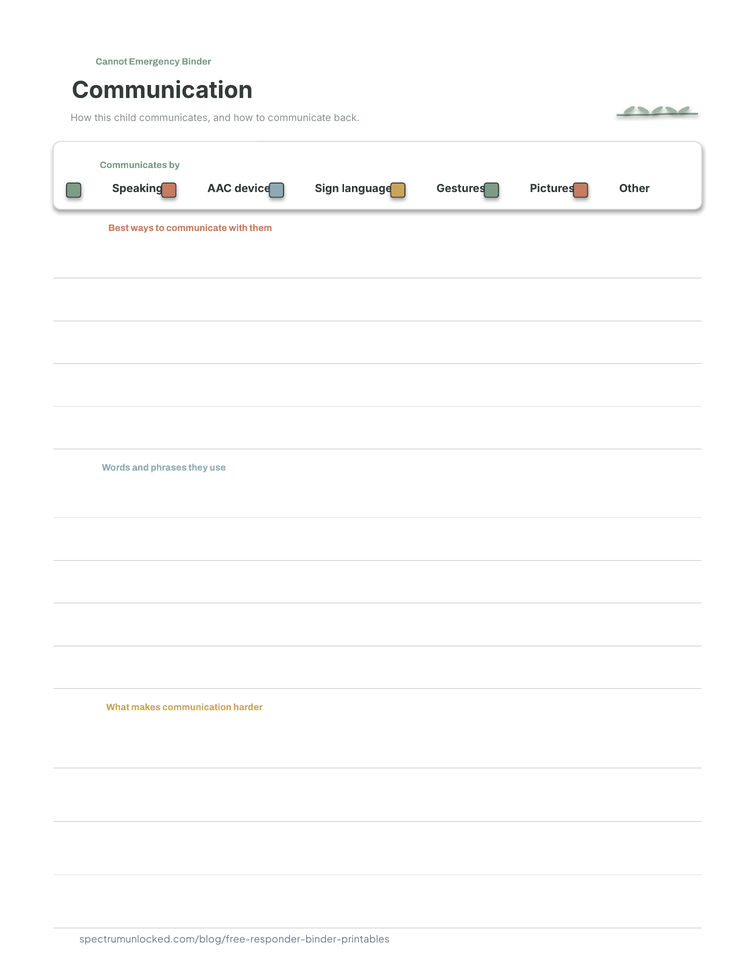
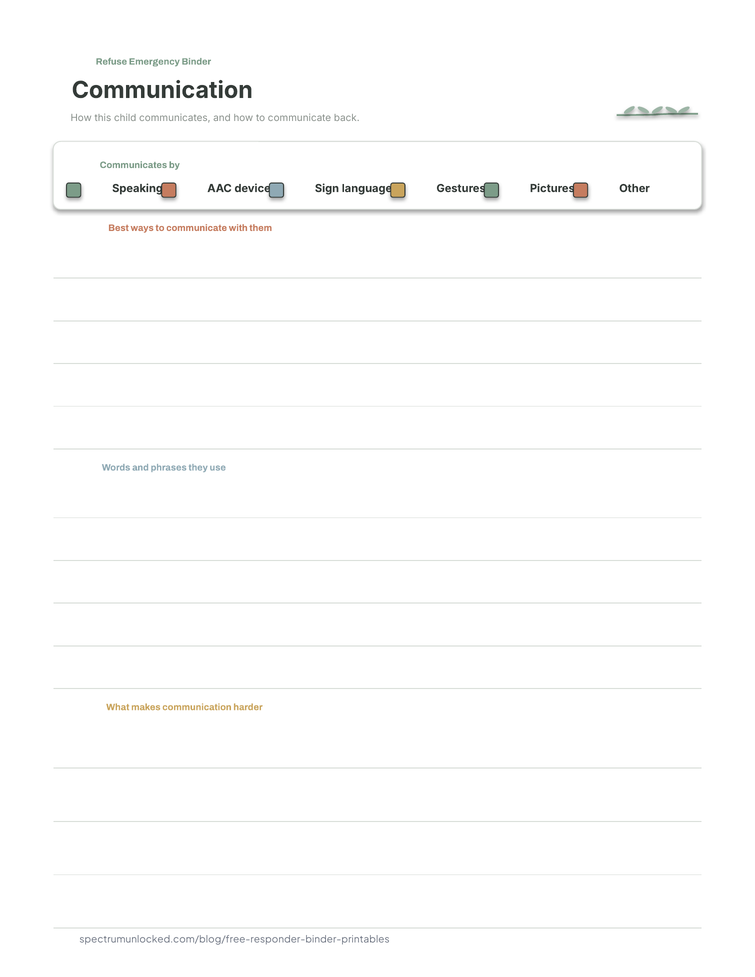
Cannot: Cannot -> Refuse
